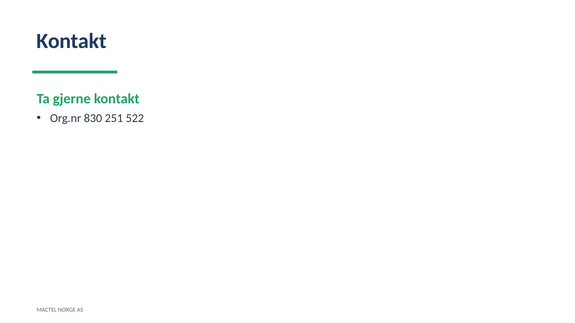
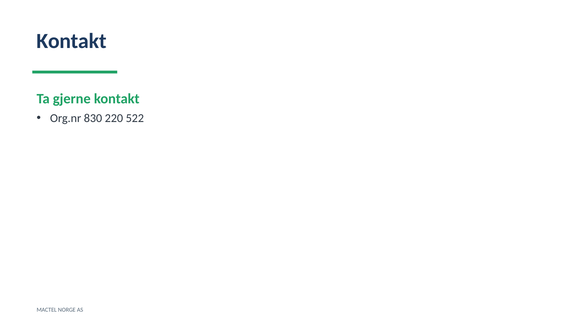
251: 251 -> 220
